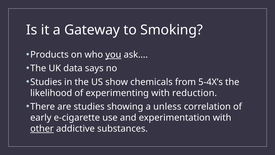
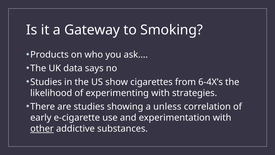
you underline: present -> none
chemicals: chemicals -> cigarettes
5-4X’s: 5-4X’s -> 6-4X’s
reduction: reduction -> strategies
